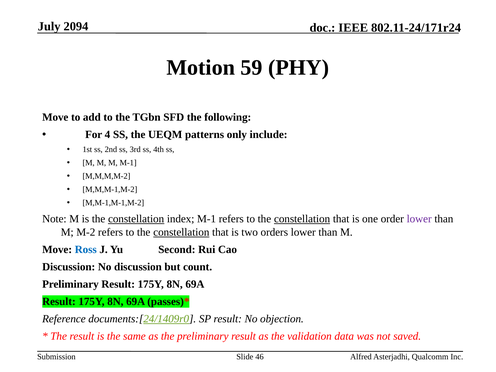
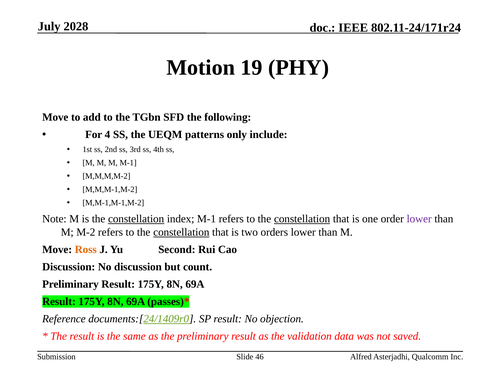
2094: 2094 -> 2028
59: 59 -> 19
Ross colour: blue -> orange
